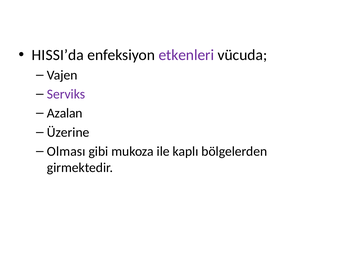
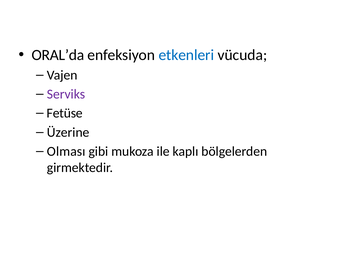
HISSI’da: HISSI’da -> ORAL’da
etkenleri colour: purple -> blue
Azalan: Azalan -> Fetüse
